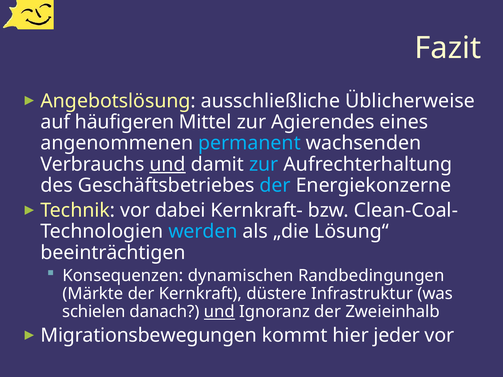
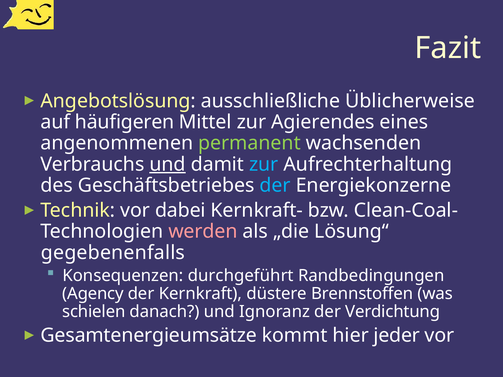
permanent colour: light blue -> light green
werden colour: light blue -> pink
beeinträchtigen: beeinträchtigen -> gegebenenfalls
dynamischen: dynamischen -> durchgeführt
Märkte: Märkte -> Agency
Infrastruktur: Infrastruktur -> Brennstoffen
und at (219, 312) underline: present -> none
Zweieinhalb: Zweieinhalb -> Verdichtung
Migrationsbewegungen: Migrationsbewegungen -> Gesamtenergieumsätze
